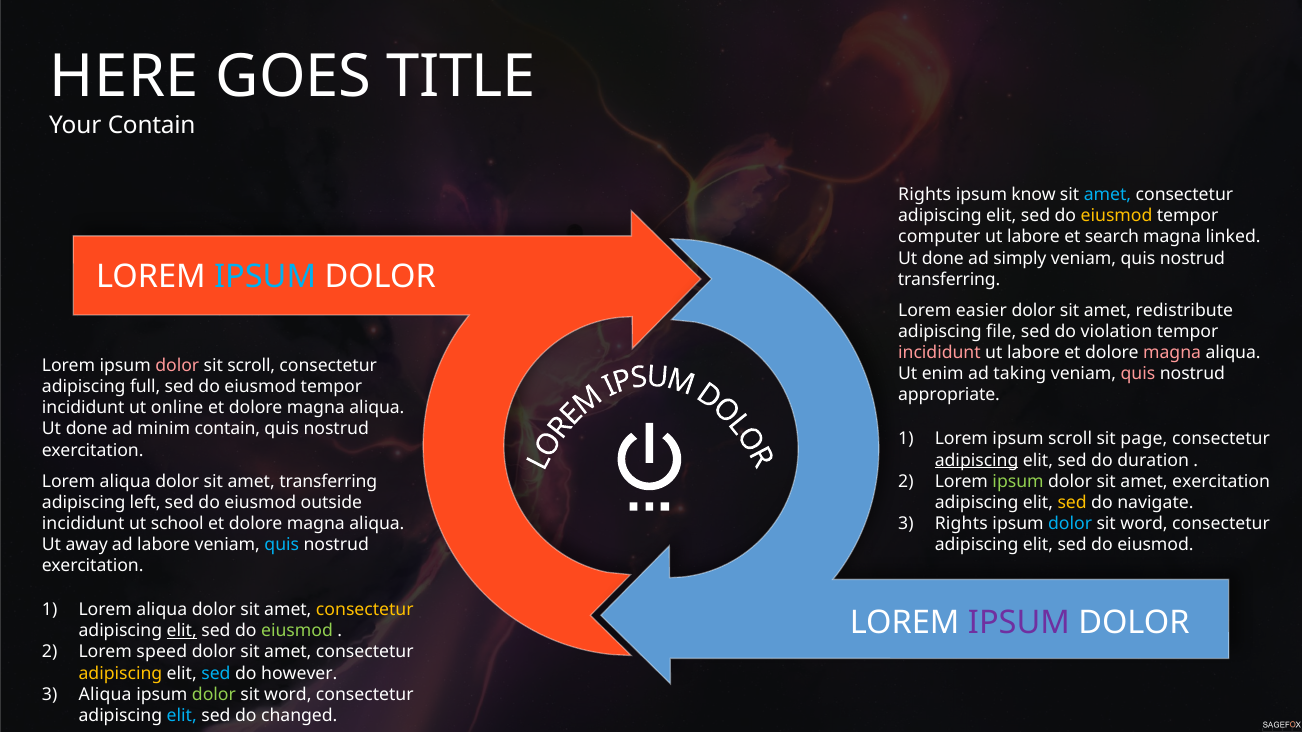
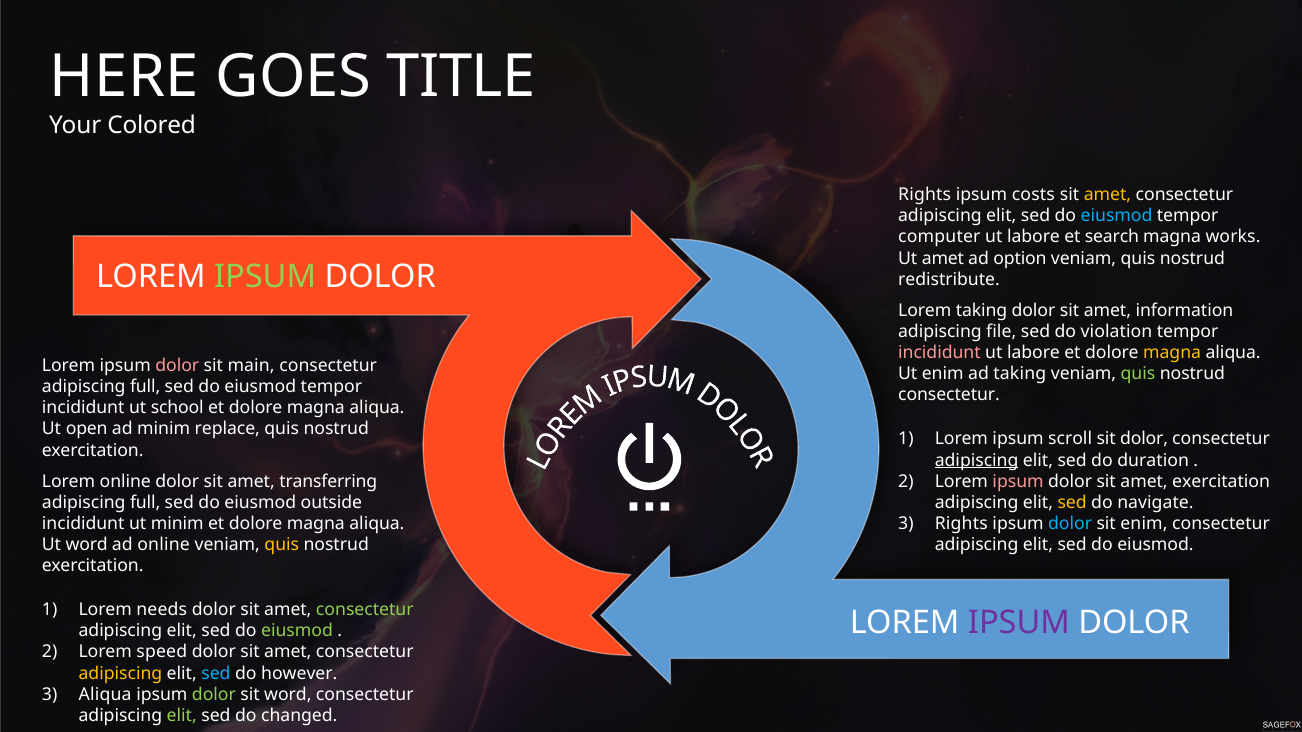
Your Contain: Contain -> Colored
know: know -> costs
amet at (1107, 195) colour: light blue -> yellow
eiusmod at (1117, 216) colour: yellow -> light blue
linked: linked -> works
done at (943, 258): done -> amet
simply: simply -> option
IPSUM at (265, 277) colour: light blue -> light green
transferring at (949, 280): transferring -> redistribute
Lorem easier: easier -> taking
redistribute: redistribute -> information
magna at (1172, 353) colour: pink -> yellow
sit scroll: scroll -> main
quis at (1138, 374) colour: pink -> light green
appropriate at (949, 395): appropriate -> consectetur
online: online -> school
done at (87, 429): done -> open
minim contain: contain -> replace
sit page: page -> dolor
aliqua at (125, 481): aliqua -> online
ipsum at (1018, 482) colour: light green -> pink
left at (145, 503): left -> full
ut school: school -> minim
word at (1144, 524): word -> enim
Ut away: away -> word
ad labore: labore -> online
quis at (282, 545) colour: light blue -> yellow
aliqua at (162, 610): aliqua -> needs
consectetur at (365, 610) colour: yellow -> light green
elit at (182, 631) underline: present -> none
elit at (182, 716) colour: light blue -> light green
